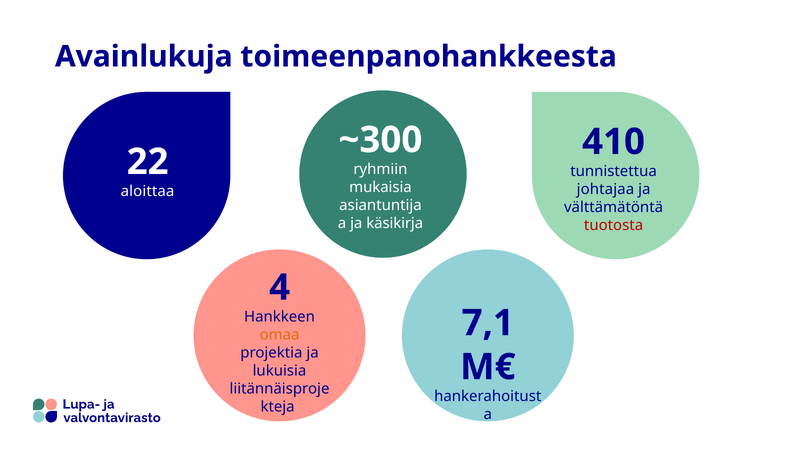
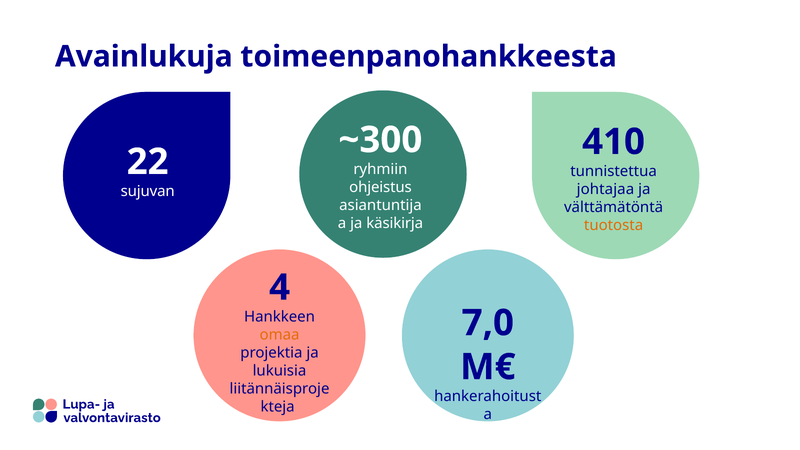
mukaisia: mukaisia -> ohjeistus
aloittaa: aloittaa -> sujuvan
tuotosta colour: red -> orange
7,1: 7,1 -> 7,0
